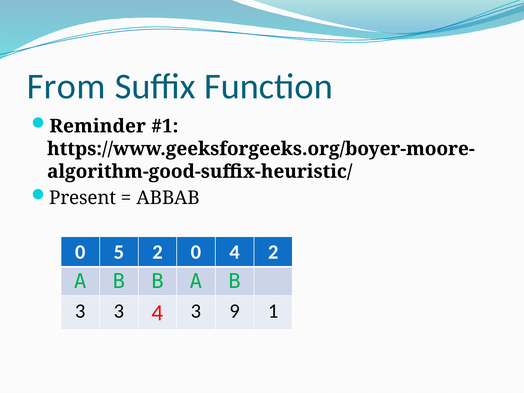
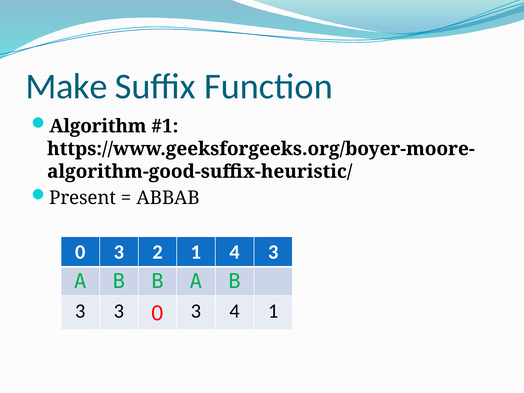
From: From -> Make
Reminder: Reminder -> Algorithm
5 at (119, 252): 5 -> 3
2 0: 0 -> 1
4 2: 2 -> 3
3 4: 4 -> 0
3 9: 9 -> 4
